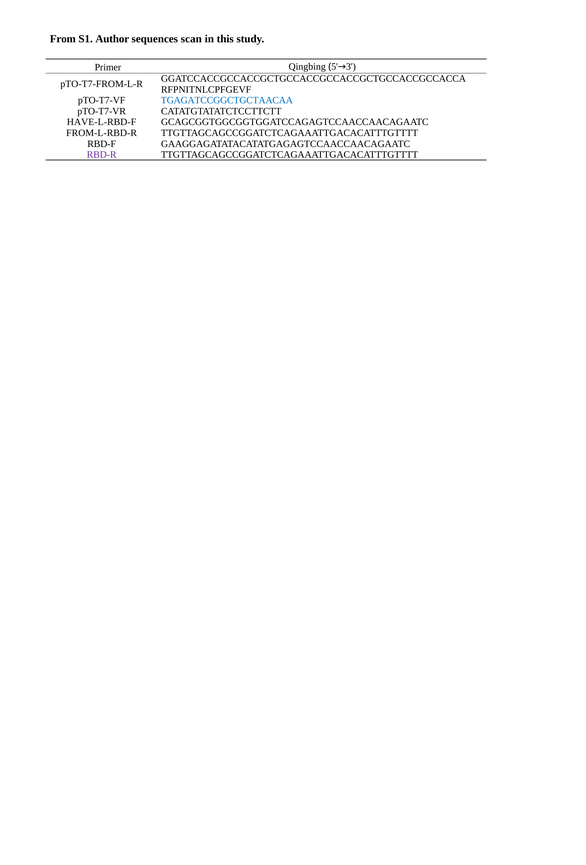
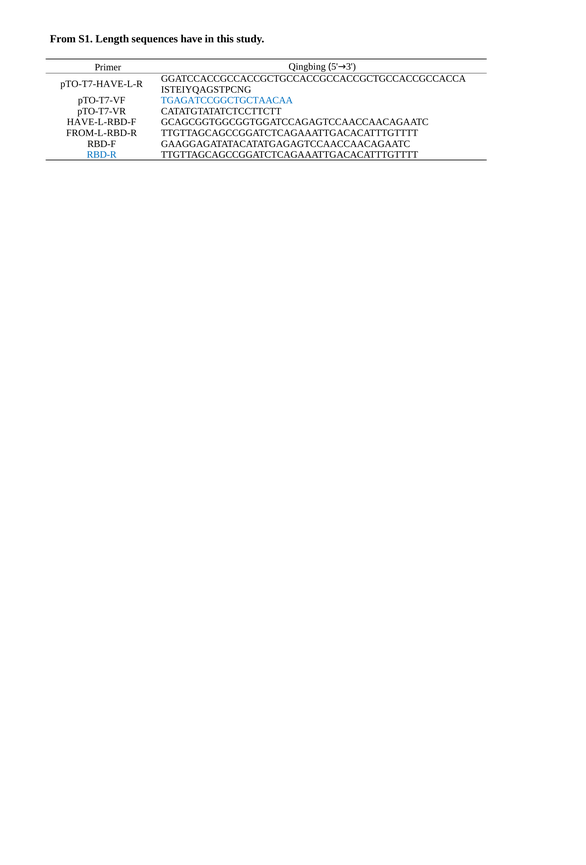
Author: Author -> Length
scan: scan -> have
pTO-T7-FROM-L-R: pTO-T7-FROM-L-R -> pTO-T7-HAVE-L-R
RFPNITNLCPFGEVF: RFPNITNLCPFGEVF -> ISTEIYQAGSTPCNG
RBD-R colour: purple -> blue
